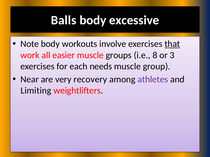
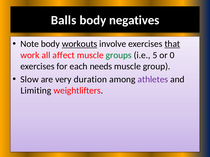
excessive: excessive -> negatives
workouts underline: none -> present
easier: easier -> affect
groups colour: black -> green
8: 8 -> 5
3: 3 -> 0
Near: Near -> Slow
recovery: recovery -> duration
